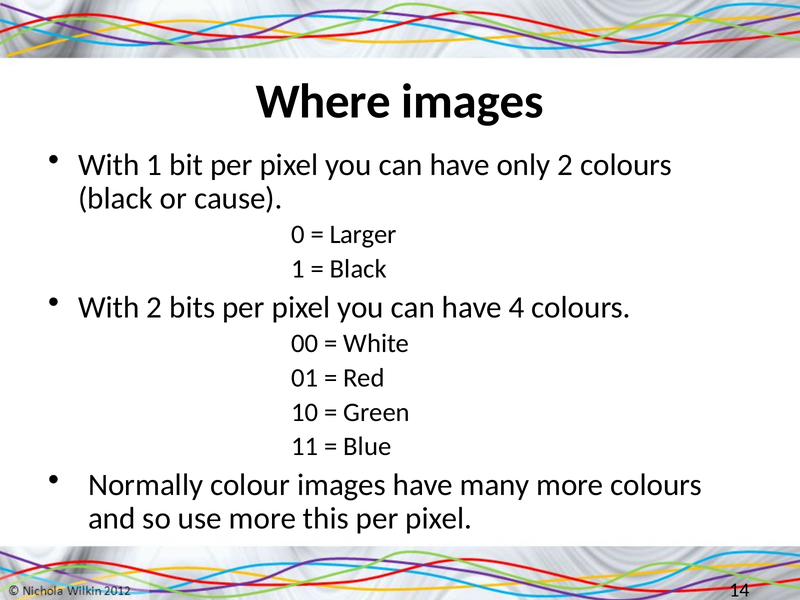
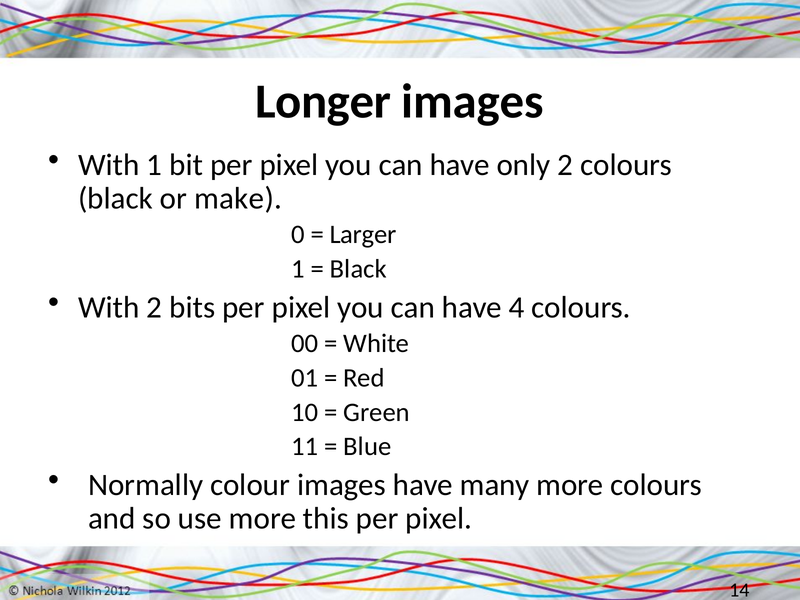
Where: Where -> Longer
cause: cause -> make
